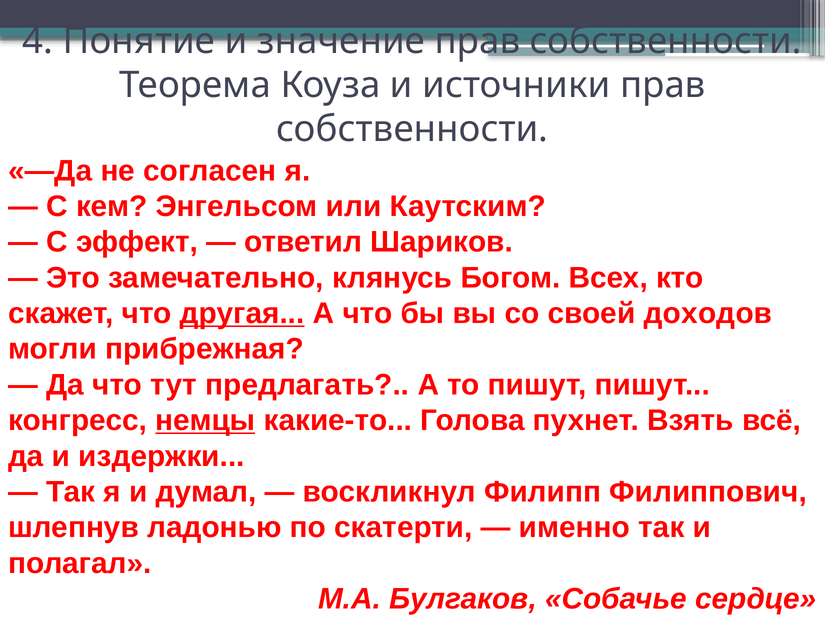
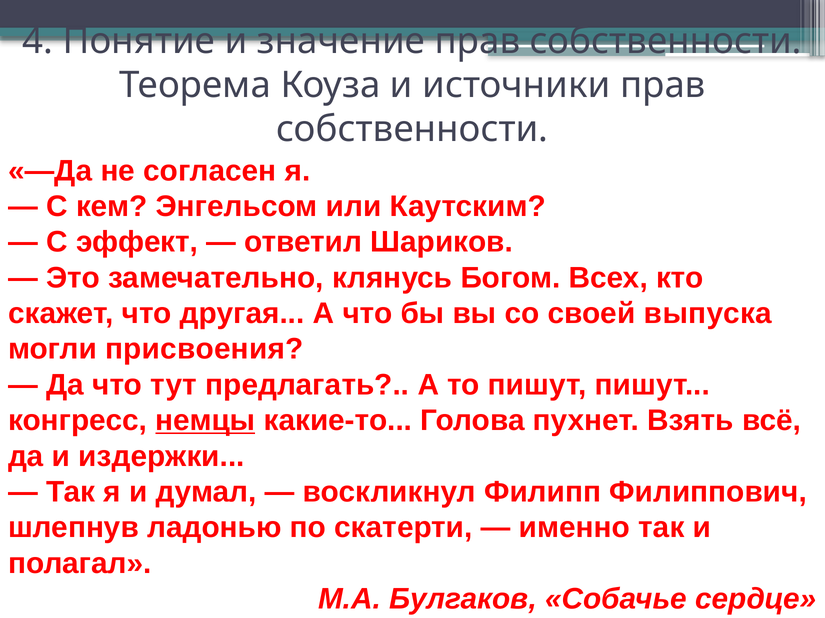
другая underline: present -> none
доходов: доходов -> выпуска
прибрежная: прибрежная -> присвоения
